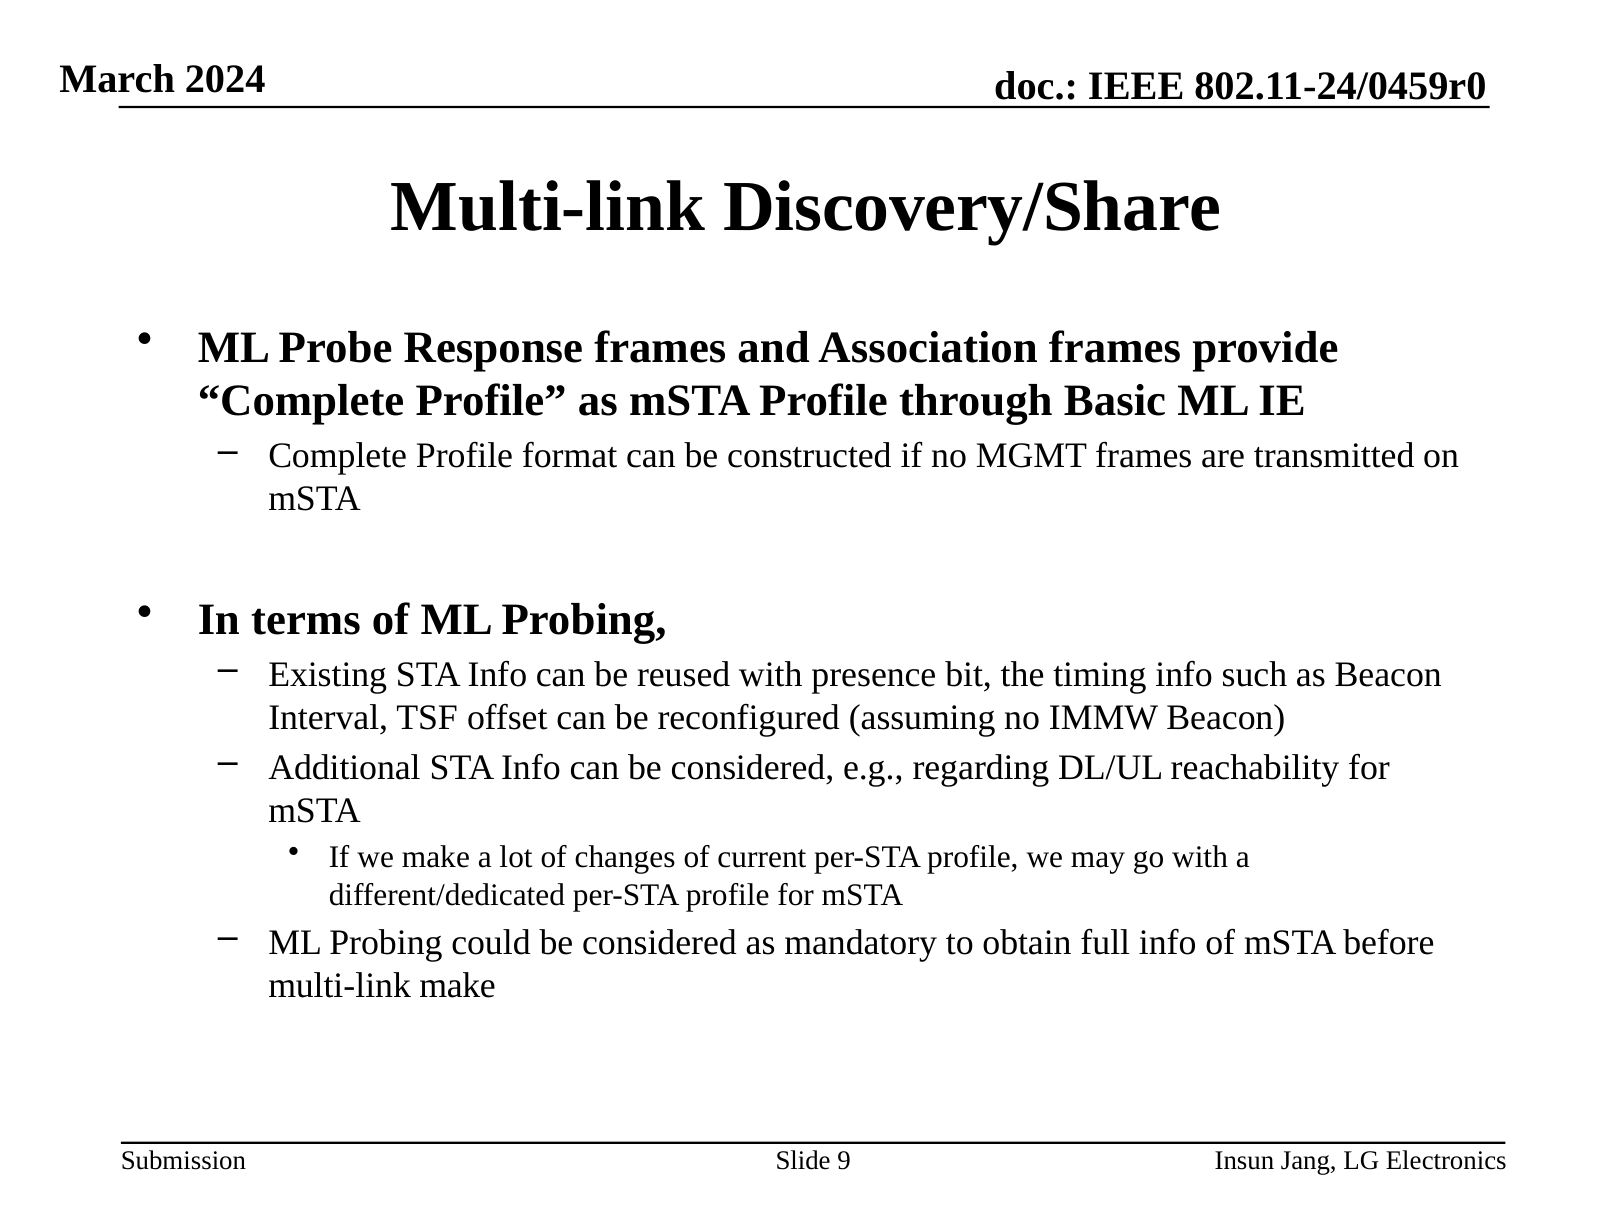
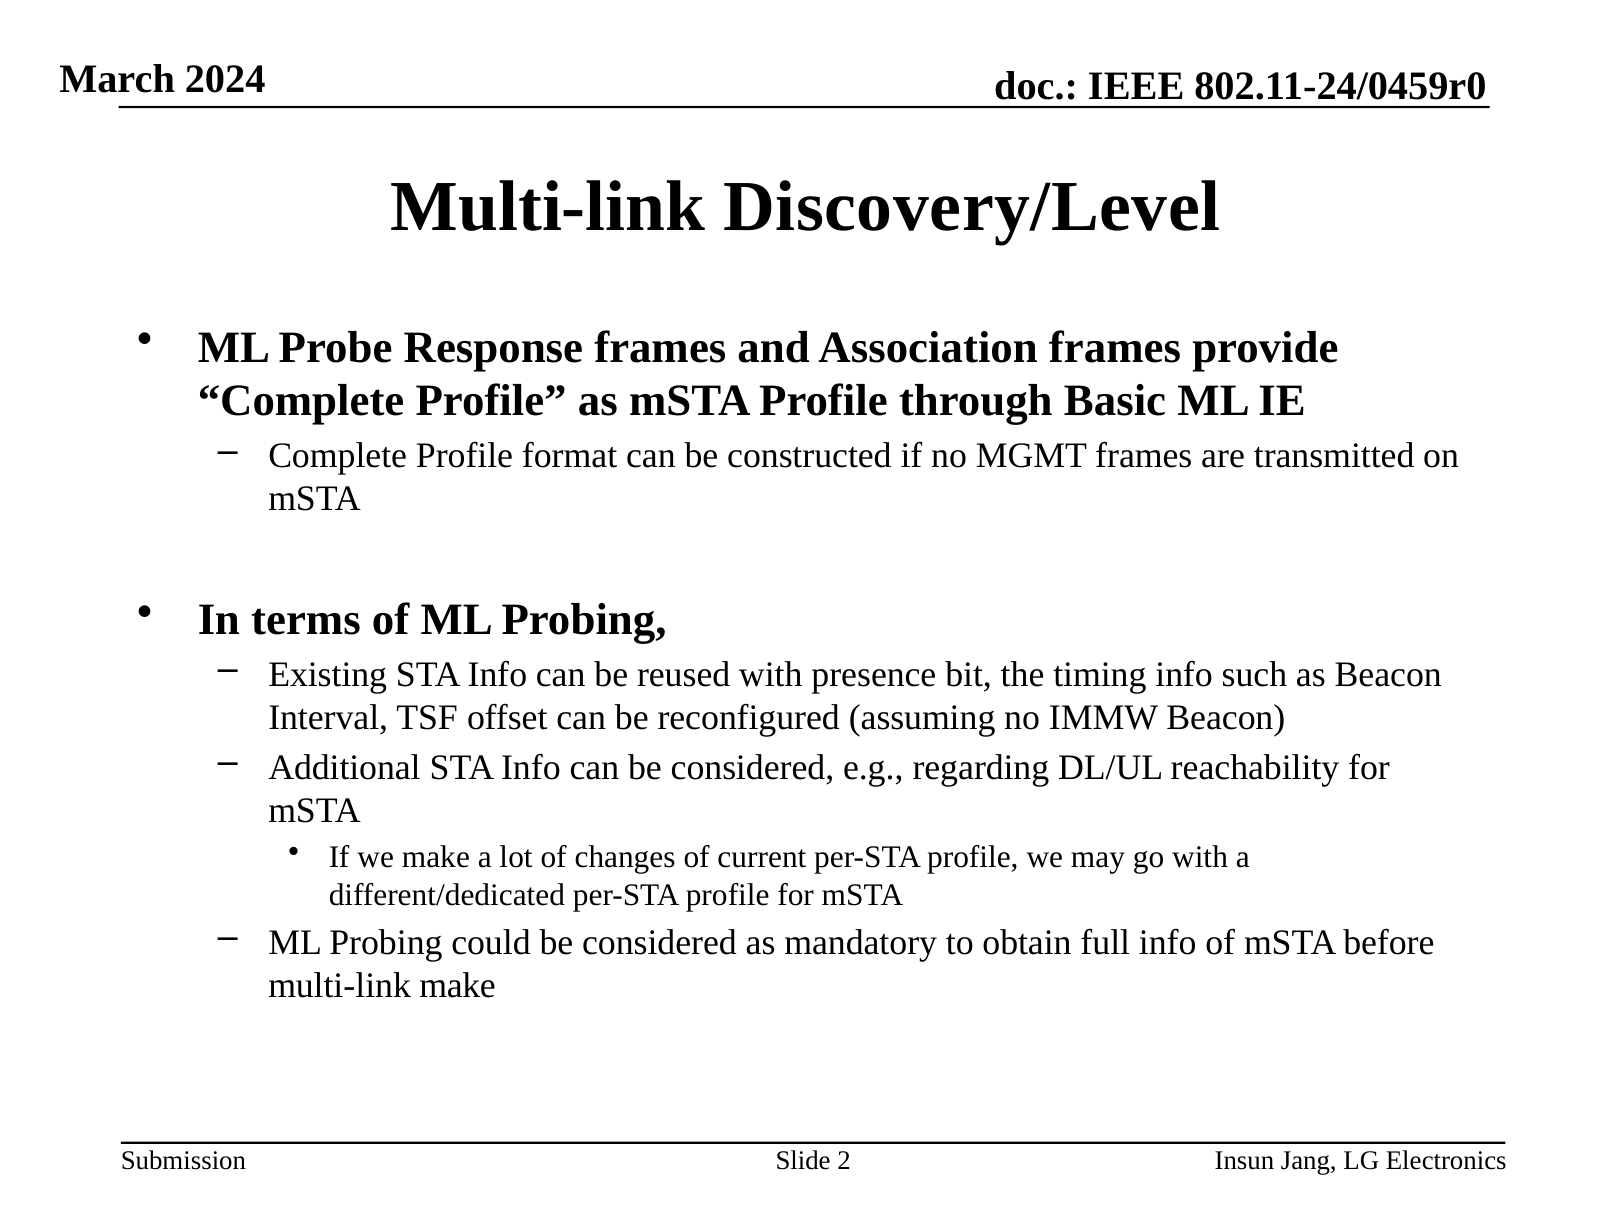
Discovery/Share: Discovery/Share -> Discovery/Level
9: 9 -> 2
